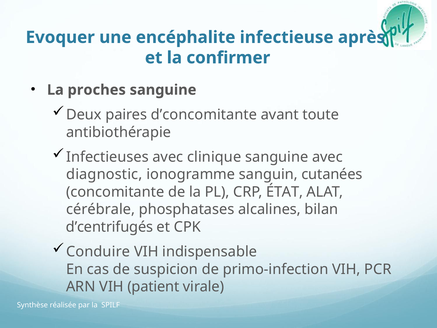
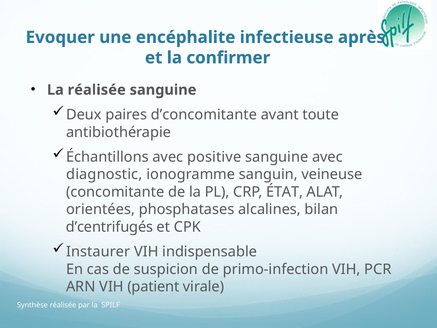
La proches: proches -> réalisée
Infectieuses: Infectieuses -> Échantillons
clinique: clinique -> positive
cutanées: cutanées -> veineuse
cérébrale: cérébrale -> orientées
Conduire: Conduire -> Instaurer
